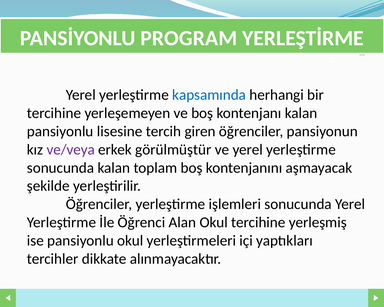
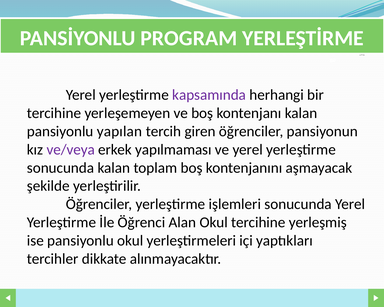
kapsamında colour: blue -> purple
lisesine: lisesine -> yapılan
görülmüştür: görülmüştür -> yapılmaması
